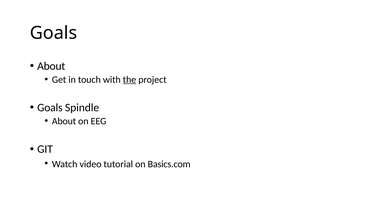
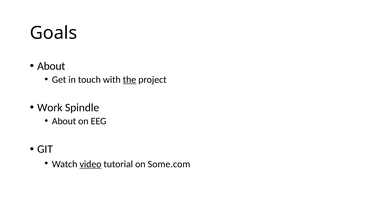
Goals at (50, 108): Goals -> Work
video underline: none -> present
Basics.com: Basics.com -> Some.com
